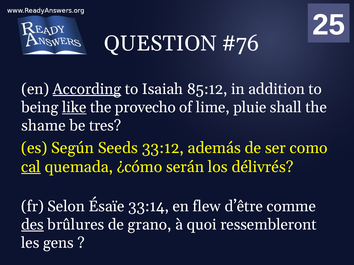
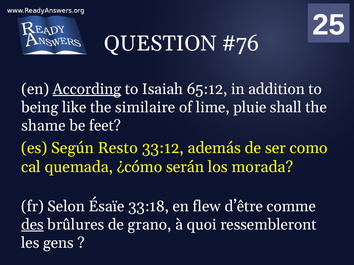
85:12: 85:12 -> 65:12
like underline: present -> none
provecho: provecho -> similaire
tres: tres -> feet
Seeds: Seeds -> Resto
cal underline: present -> none
délivrés: délivrés -> morada
33:14: 33:14 -> 33:18
